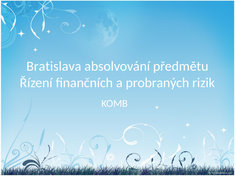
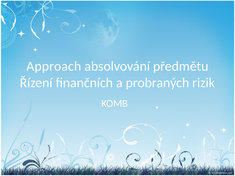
Bratislava: Bratislava -> Approach
